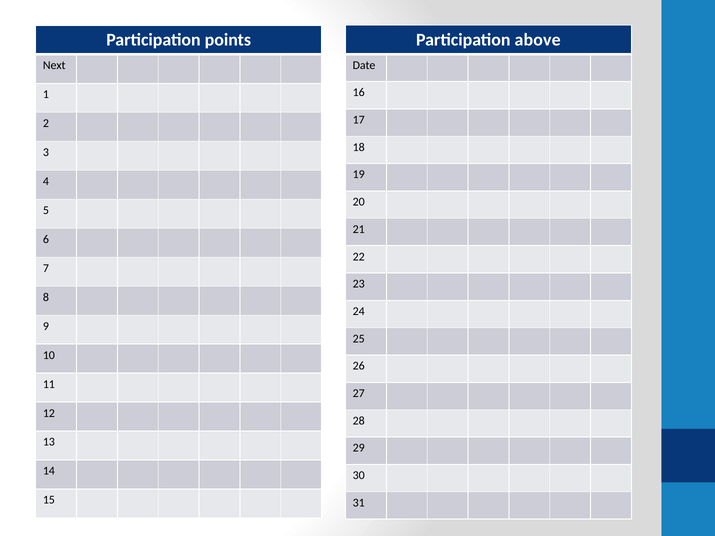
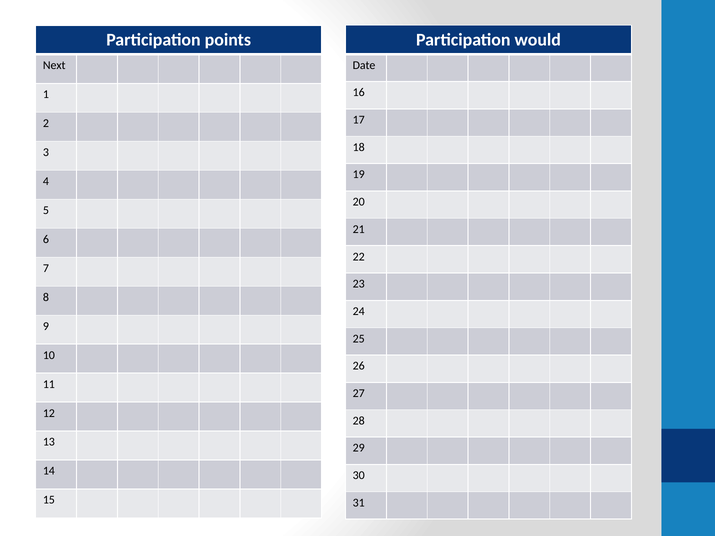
above: above -> would
